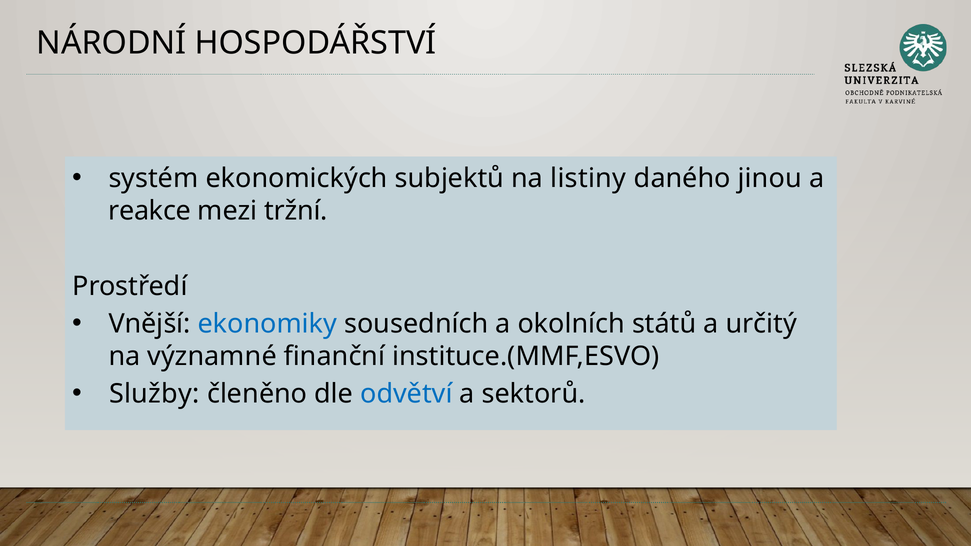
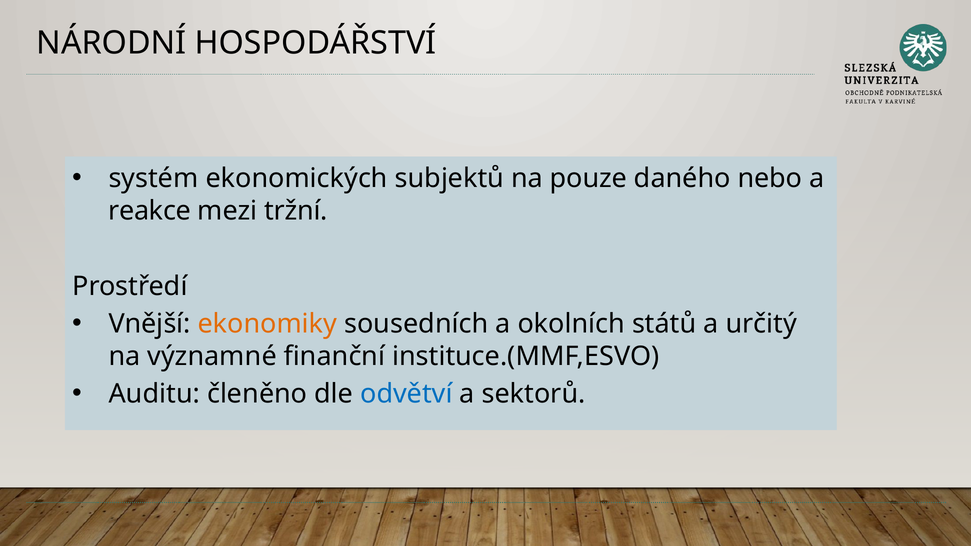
listiny: listiny -> pouze
jinou: jinou -> nebo
ekonomiky colour: blue -> orange
Služby: Služby -> Auditu
